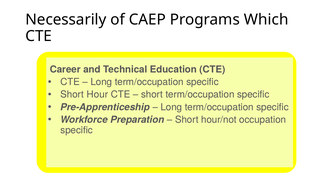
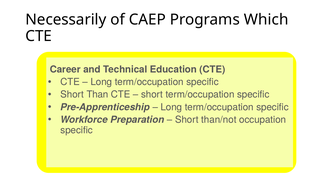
Hour: Hour -> Than
hour/not: hour/not -> than/not
